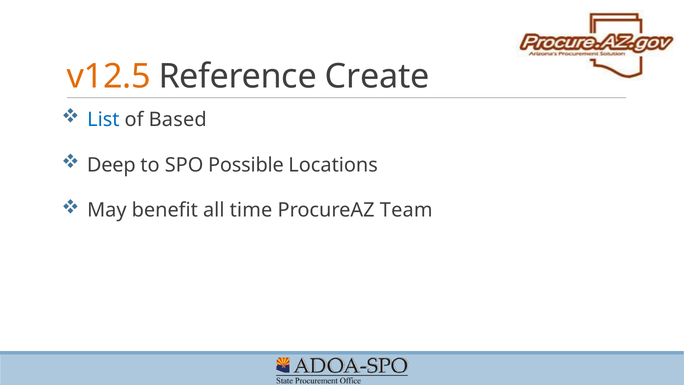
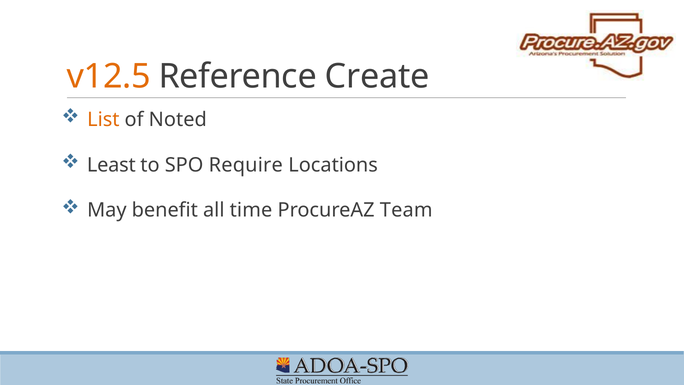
List colour: blue -> orange
Based: Based -> Noted
Deep: Deep -> Least
Possible: Possible -> Require
